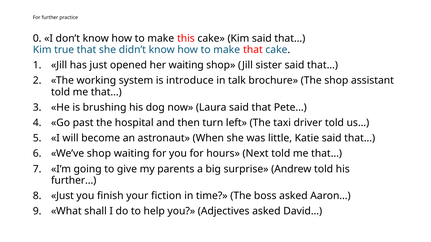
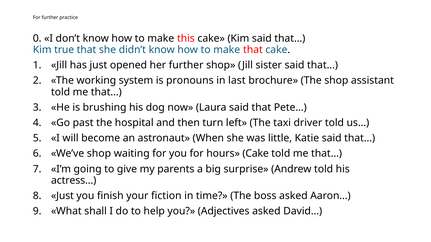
her waiting: waiting -> further
introduce: introduce -> pronouns
talk: talk -> last
hours Next: Next -> Cake
further…: further… -> actress…
